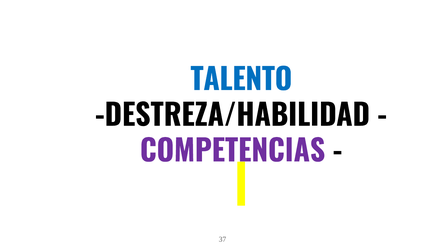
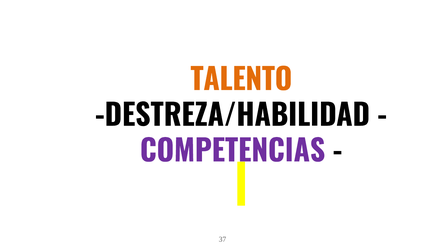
TALENTO colour: blue -> orange
